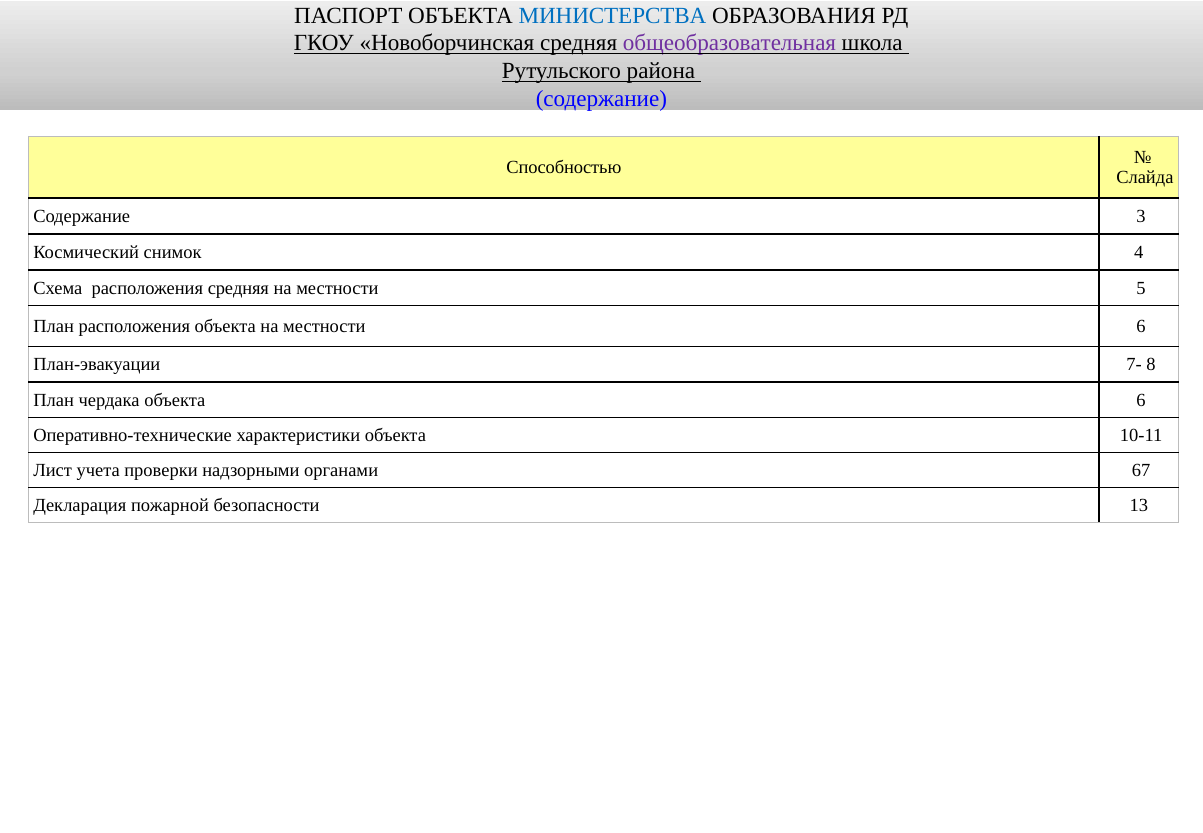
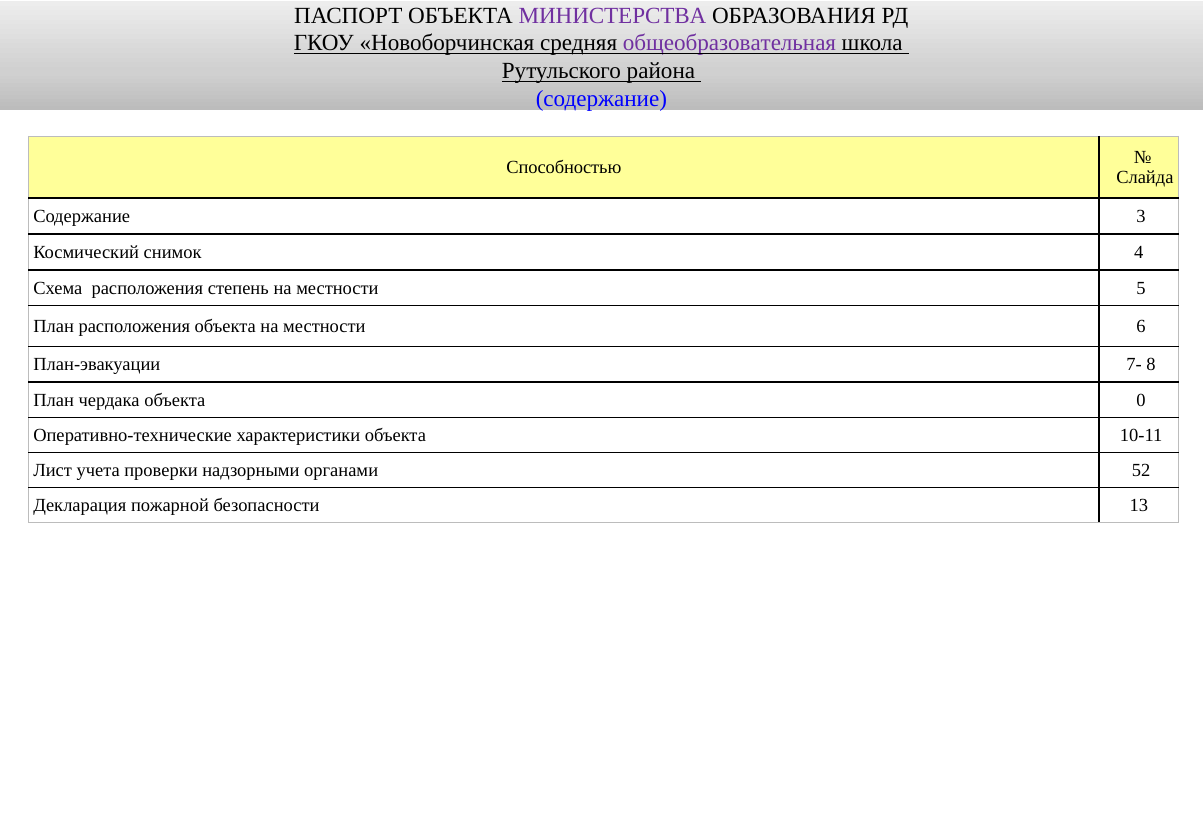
МИНИСТЕРСТВА colour: blue -> purple
расположения средняя: средняя -> степень
объекта 6: 6 -> 0
67: 67 -> 52
